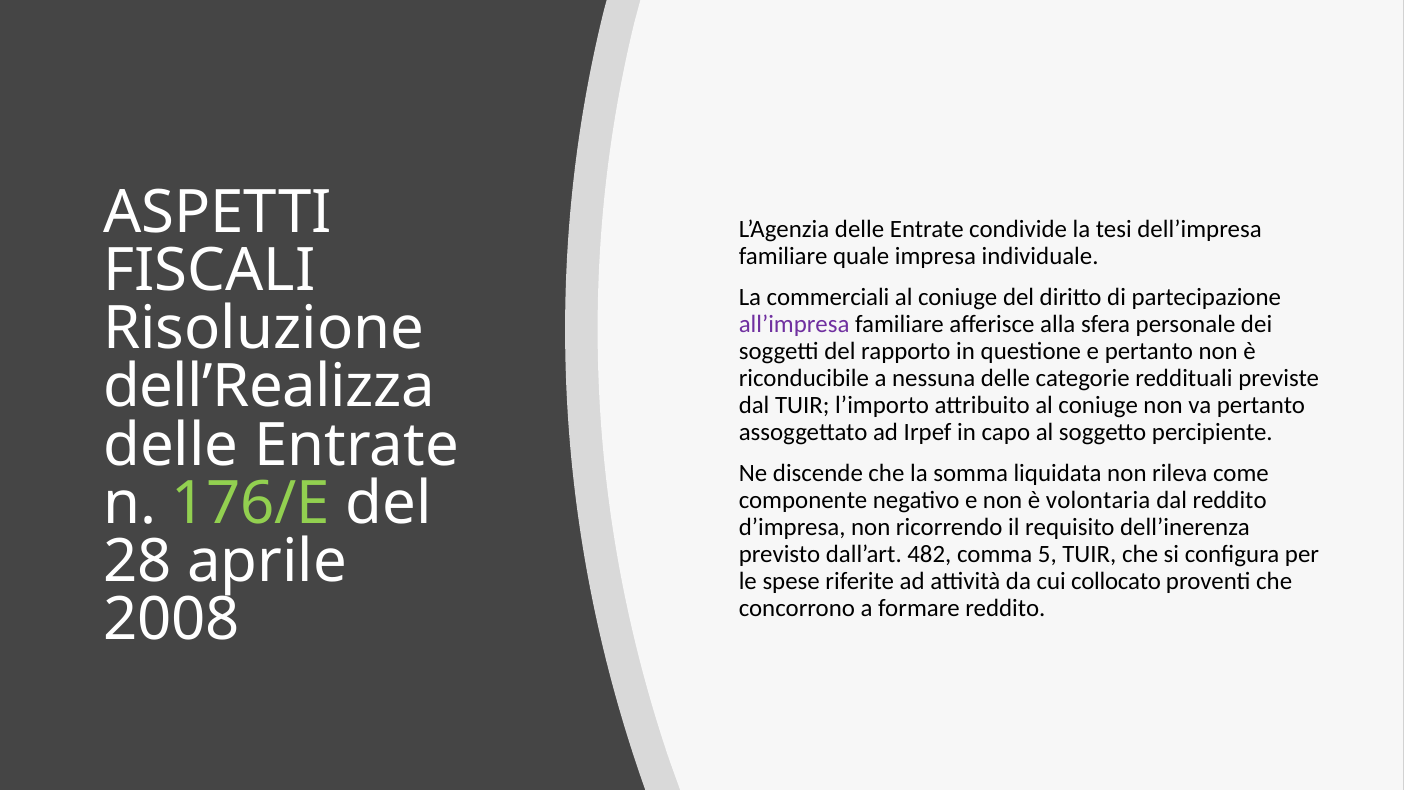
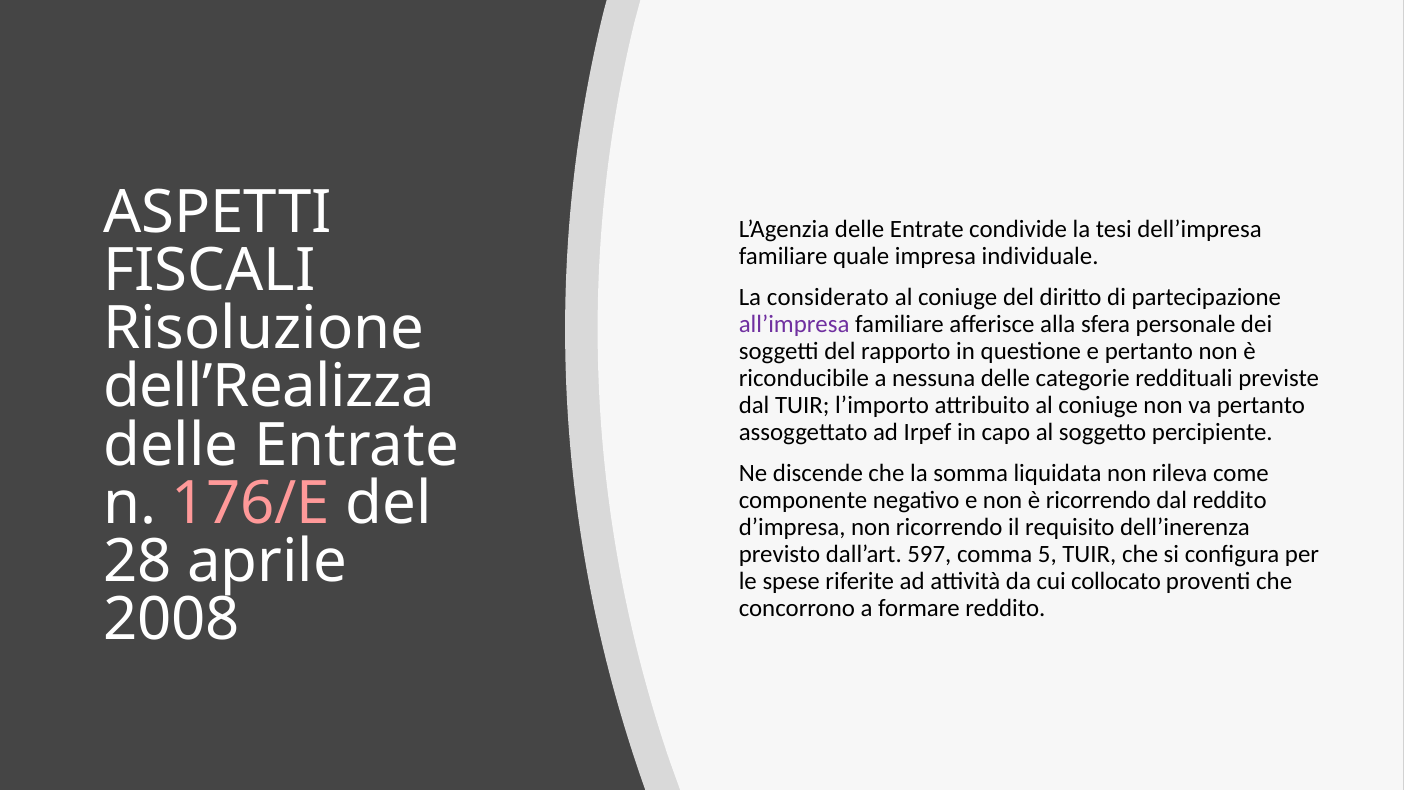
commerciali: commerciali -> considerato
176/E colour: light green -> pink
è volontaria: volontaria -> ricorrendo
482: 482 -> 597
